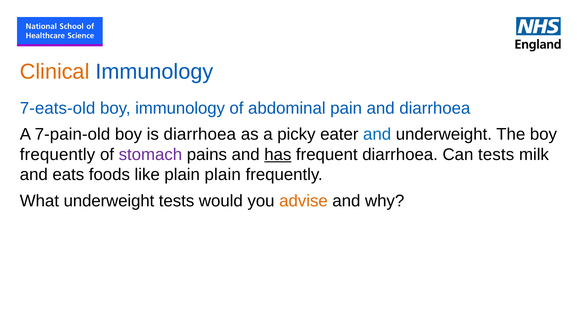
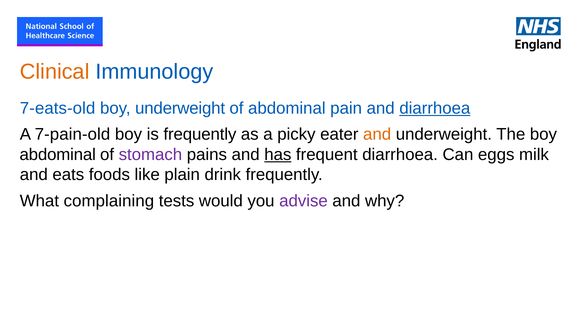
boy immunology: immunology -> underweight
diarrhoea at (435, 108) underline: none -> present
is diarrhoea: diarrhoea -> frequently
and at (377, 134) colour: blue -> orange
frequently at (58, 154): frequently -> abdominal
Can tests: tests -> eggs
plain plain: plain -> drink
What underweight: underweight -> complaining
advise colour: orange -> purple
